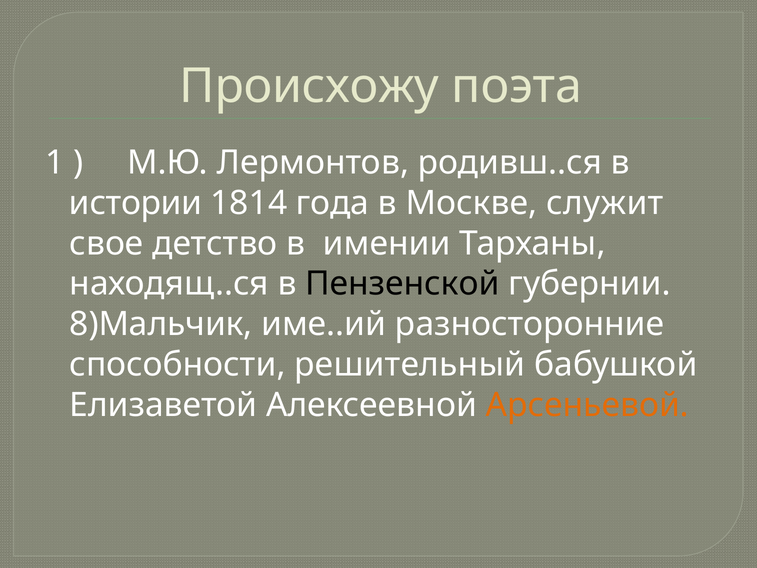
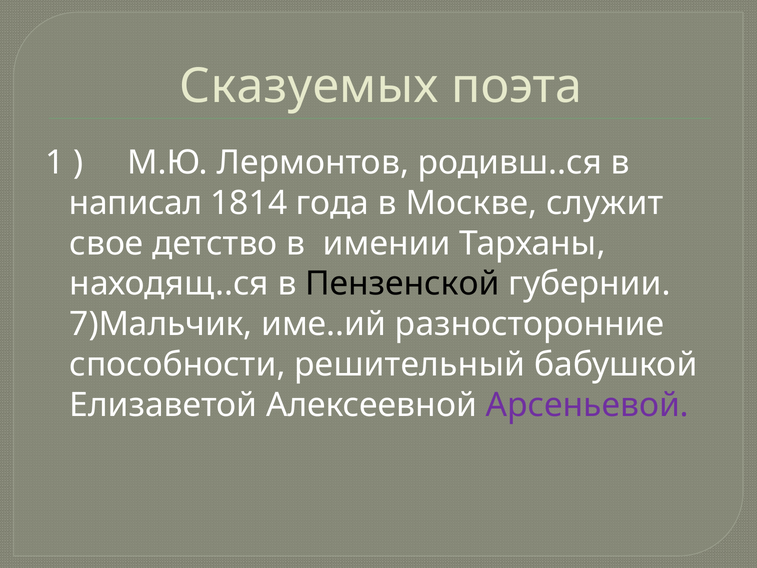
Происхожу: Происхожу -> Сказуемых
истории: истории -> написал
8)Мальчик: 8)Мальчик -> 7)Мальчик
Арсеньевой colour: orange -> purple
